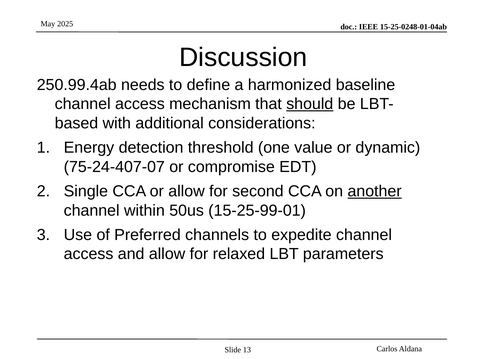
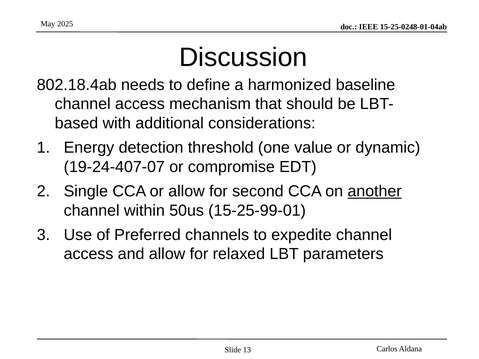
250.99.4ab: 250.99.4ab -> 802.18.4ab
should underline: present -> none
75-24-407-07: 75-24-407-07 -> 19-24-407-07
